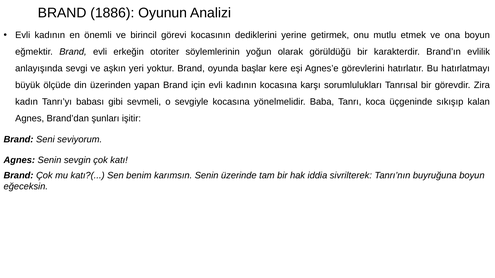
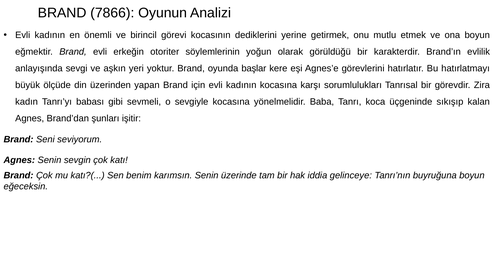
1886: 1886 -> 7866
sivrilterek: sivrilterek -> gelinceye
